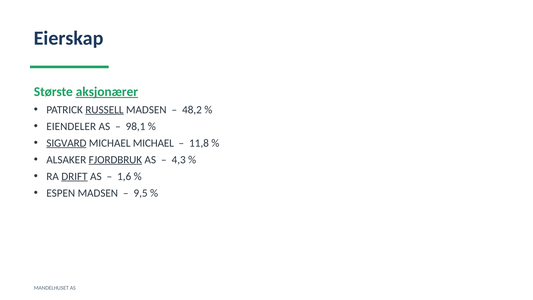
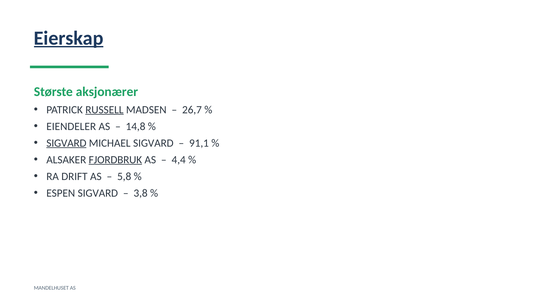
Eierskap underline: none -> present
aksjonærer underline: present -> none
48,2: 48,2 -> 26,7
98,1: 98,1 -> 14,8
MICHAEL MICHAEL: MICHAEL -> SIGVARD
11,8: 11,8 -> 91,1
4,3: 4,3 -> 4,4
DRIFT underline: present -> none
1,6: 1,6 -> 5,8
ESPEN MADSEN: MADSEN -> SIGVARD
9,5: 9,5 -> 3,8
